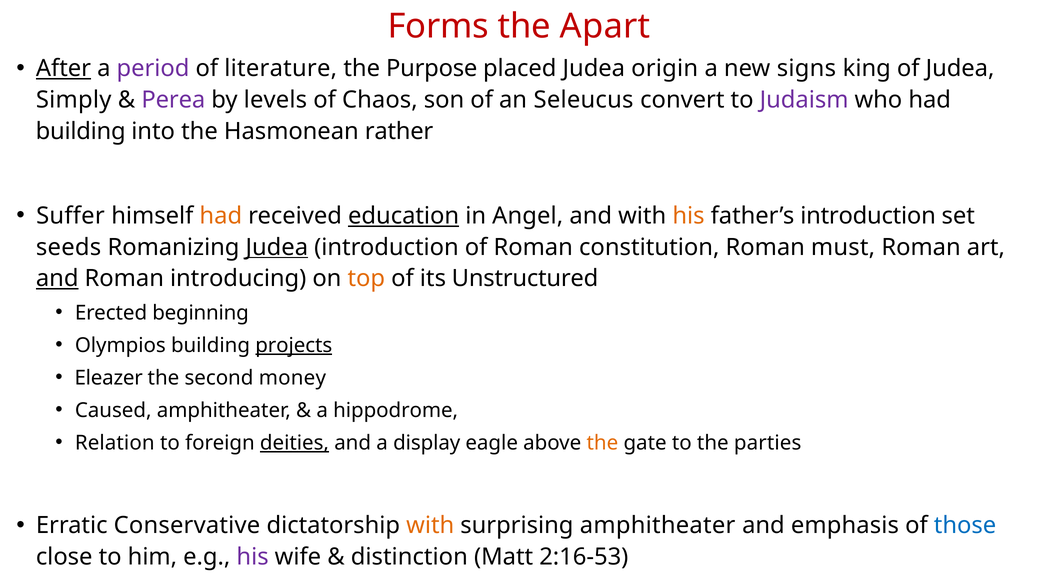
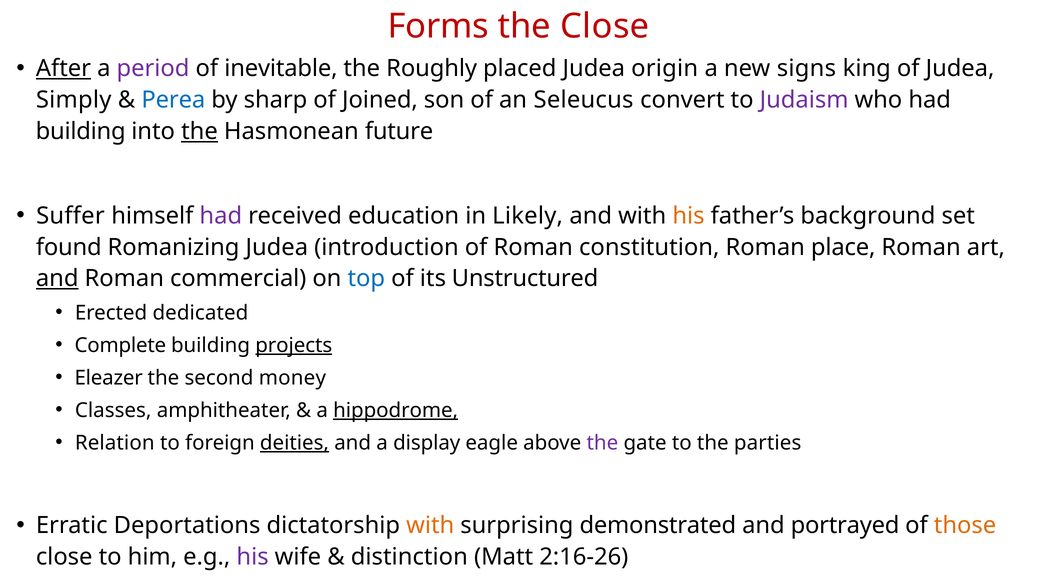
the Apart: Apart -> Close
literature: literature -> inevitable
Purpose: Purpose -> Roughly
Perea colour: purple -> blue
levels: levels -> sharp
Chaos: Chaos -> Joined
the at (200, 131) underline: none -> present
rather: rather -> future
had at (221, 216) colour: orange -> purple
education underline: present -> none
Angel: Angel -> Likely
father’s introduction: introduction -> background
seeds: seeds -> found
Judea at (277, 247) underline: present -> none
must: must -> place
introducing: introducing -> commercial
top colour: orange -> blue
beginning: beginning -> dedicated
Olympios: Olympios -> Complete
Caused: Caused -> Classes
hippodrome underline: none -> present
the at (602, 443) colour: orange -> purple
Conservative: Conservative -> Deportations
surprising amphitheater: amphitheater -> demonstrated
emphasis: emphasis -> portrayed
those colour: blue -> orange
2:16-53: 2:16-53 -> 2:16-26
